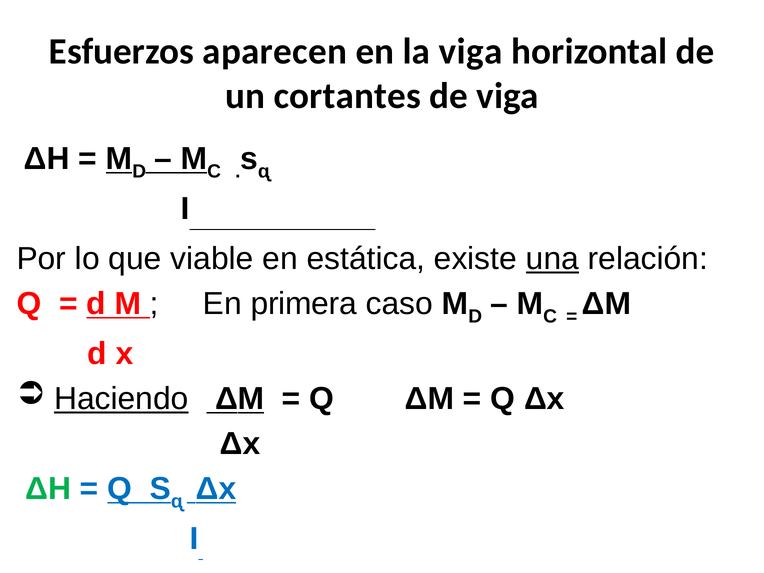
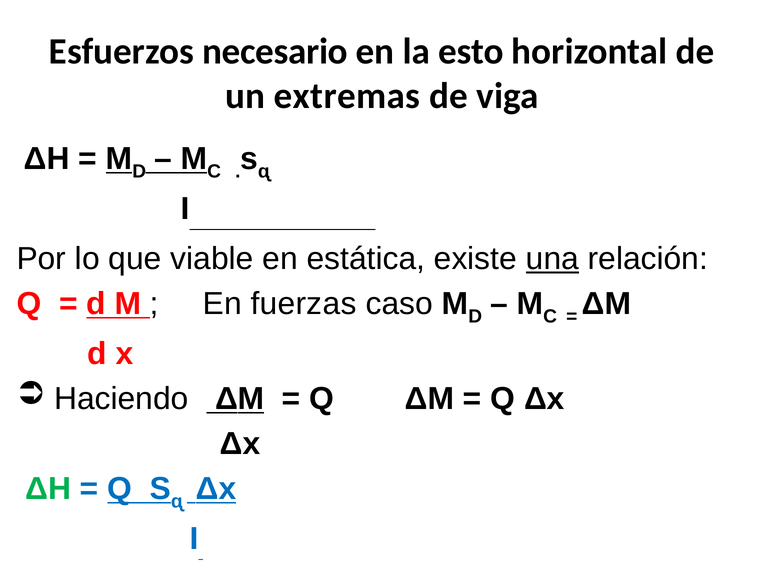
aparecen: aparecen -> necesario
la viga: viga -> esto
cortantes: cortantes -> extremas
primera: primera -> fuerzas
Haciendo underline: present -> none
